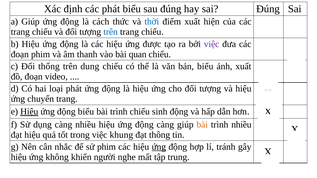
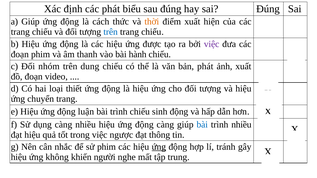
thời colour: blue -> orange
quan: quan -> hành
thống: thống -> nhóm
bản biểu: biểu -> phát
loại phát: phát -> thiết
Hiệu at (29, 112) underline: present -> none
động biểu: biểu -> luận
bài at (202, 125) colour: orange -> blue
khung: khung -> ngược
